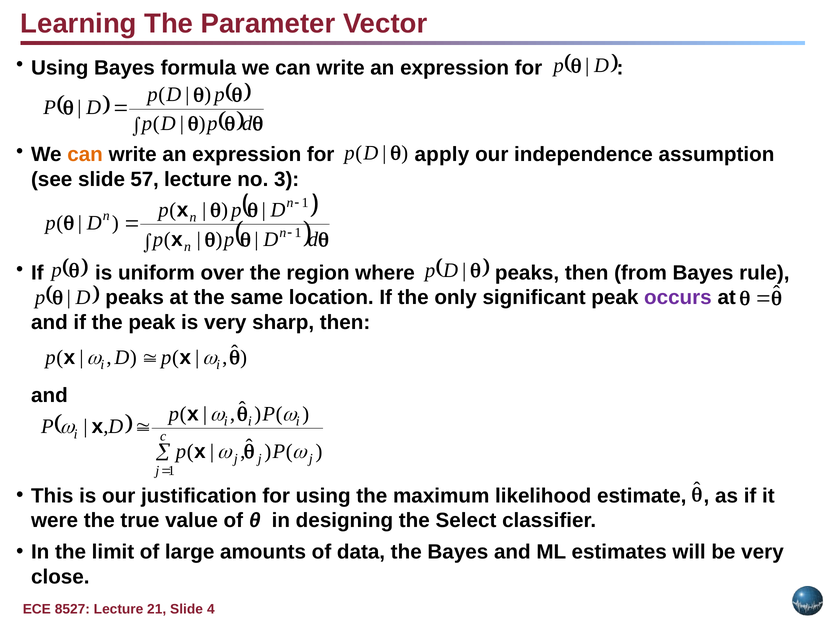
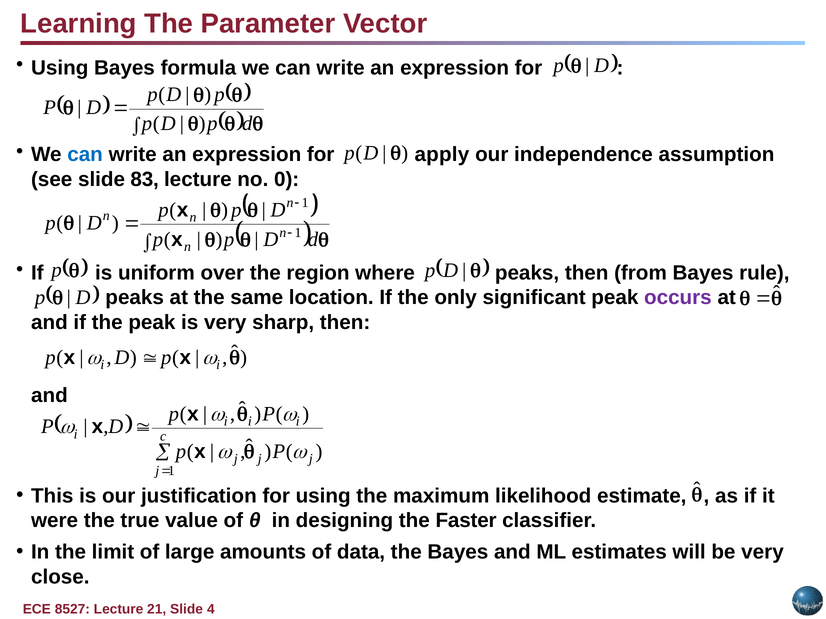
can at (85, 155) colour: orange -> blue
57: 57 -> 83
3: 3 -> 0
Select: Select -> Faster
